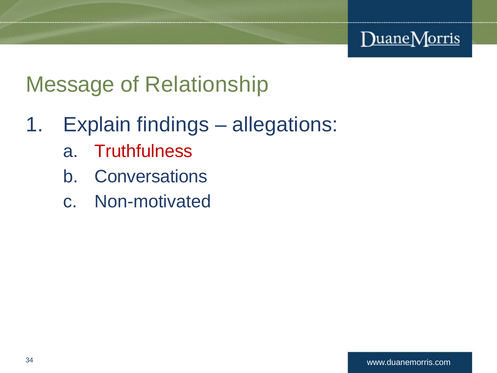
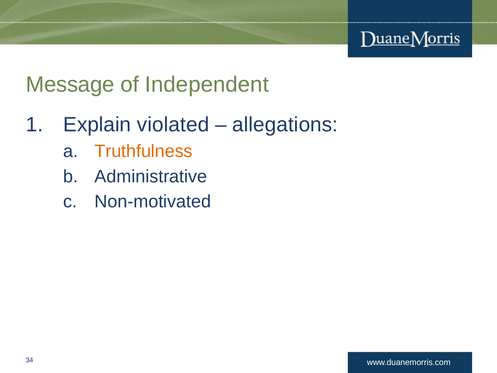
Relationship: Relationship -> Independent
findings: findings -> violated
Truthfulness colour: red -> orange
Conversations: Conversations -> Administrative
